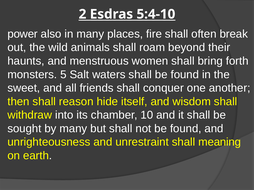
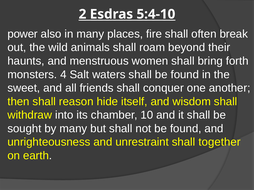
5: 5 -> 4
meaning: meaning -> together
